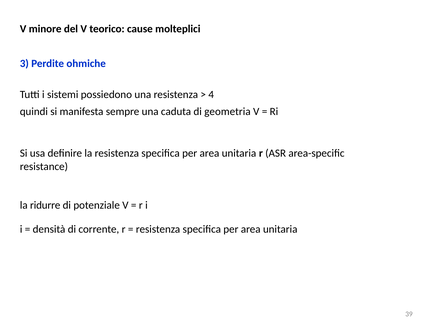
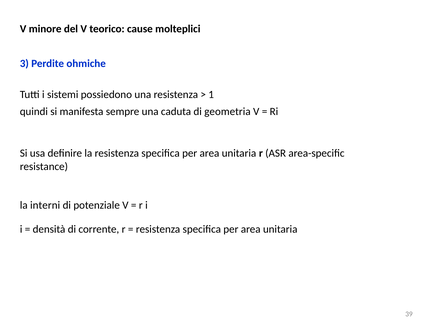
4: 4 -> 1
ridurre: ridurre -> interni
